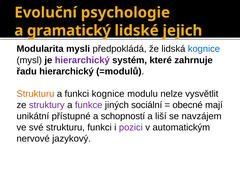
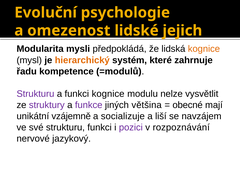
gramatický: gramatický -> omezenost
kognice at (204, 49) colour: blue -> orange
hierarchický at (82, 60) colour: purple -> orange
řadu hierarchický: hierarchický -> kompetence
Strukturu at (35, 94) colour: orange -> purple
sociální: sociální -> většina
přístupné: přístupné -> vzájemně
schopností: schopností -> socializuje
automatickým: automatickým -> rozpoznávání
